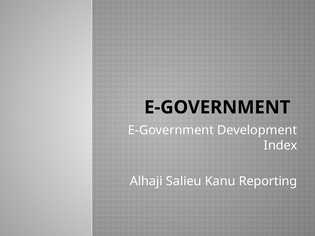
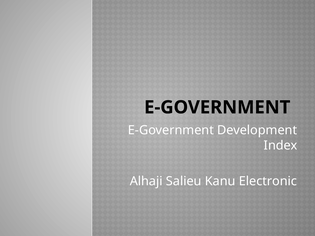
Reporting: Reporting -> Electronic
